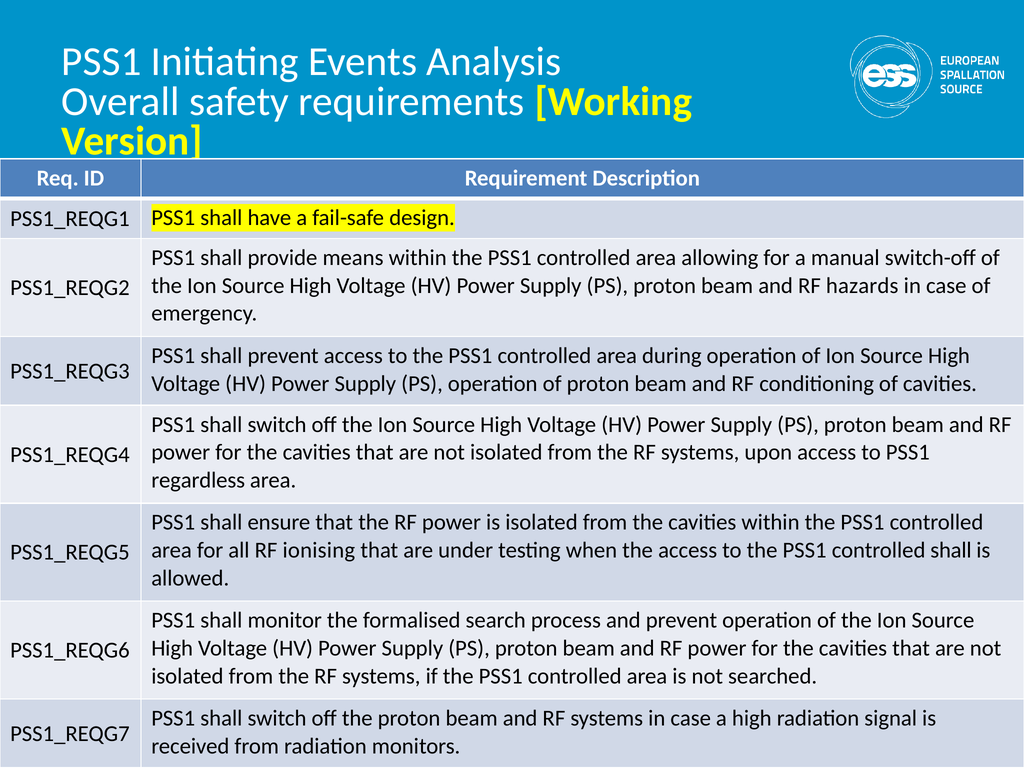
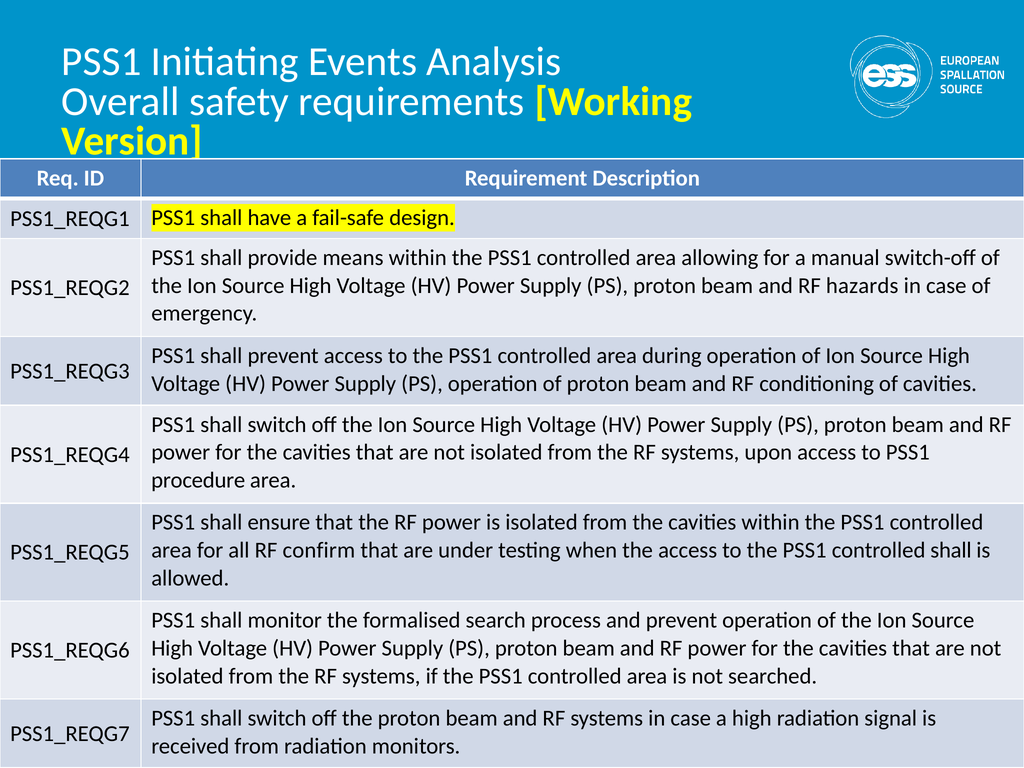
regardless: regardless -> procedure
ionising: ionising -> confirm
